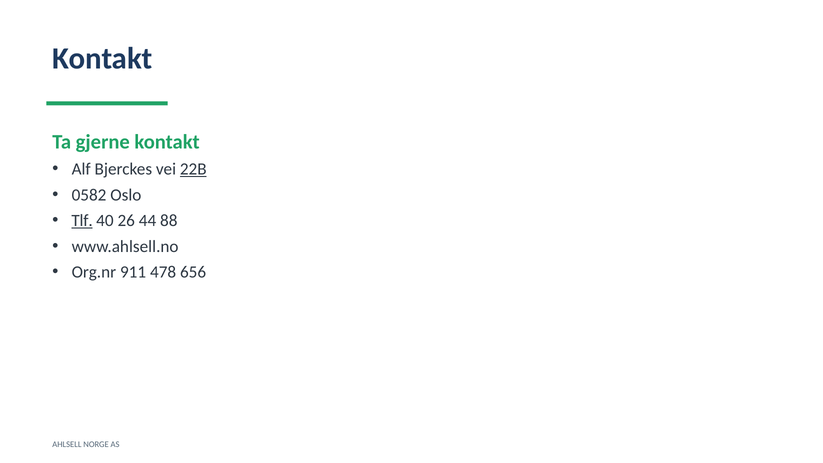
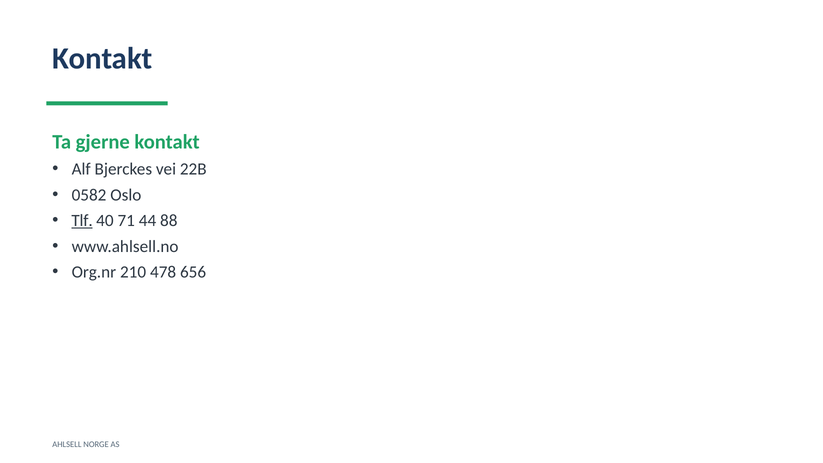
22B underline: present -> none
26: 26 -> 71
911: 911 -> 210
